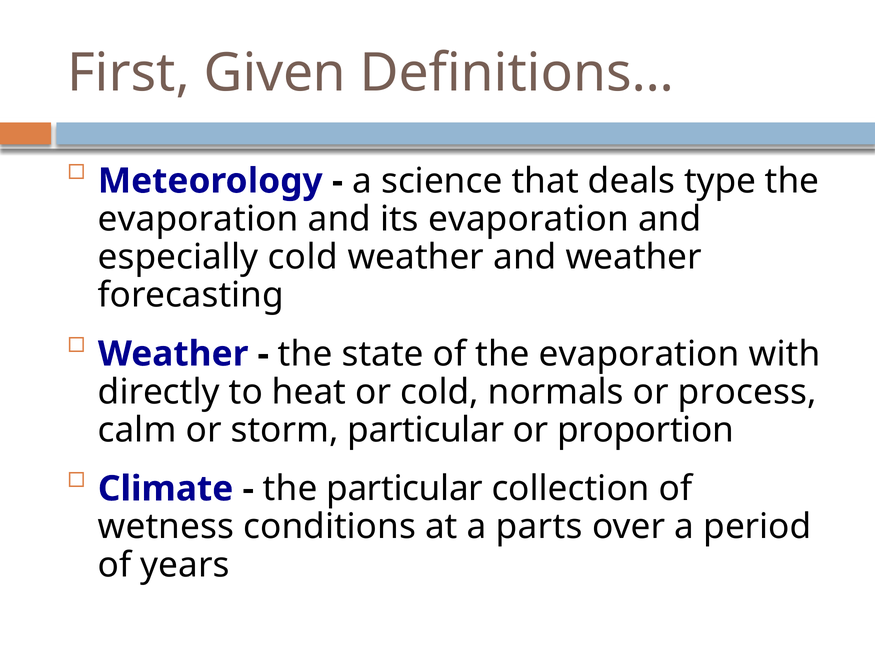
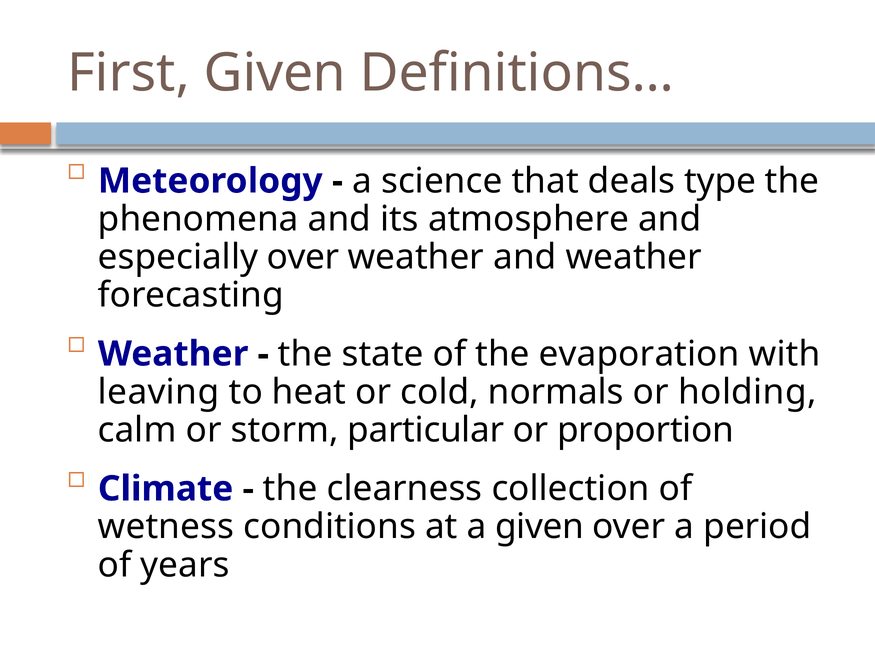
evaporation at (198, 219): evaporation -> phenomena
its evaporation: evaporation -> atmosphere
especially cold: cold -> over
directly: directly -> leaving
process: process -> holding
the particular: particular -> clearness
a parts: parts -> given
